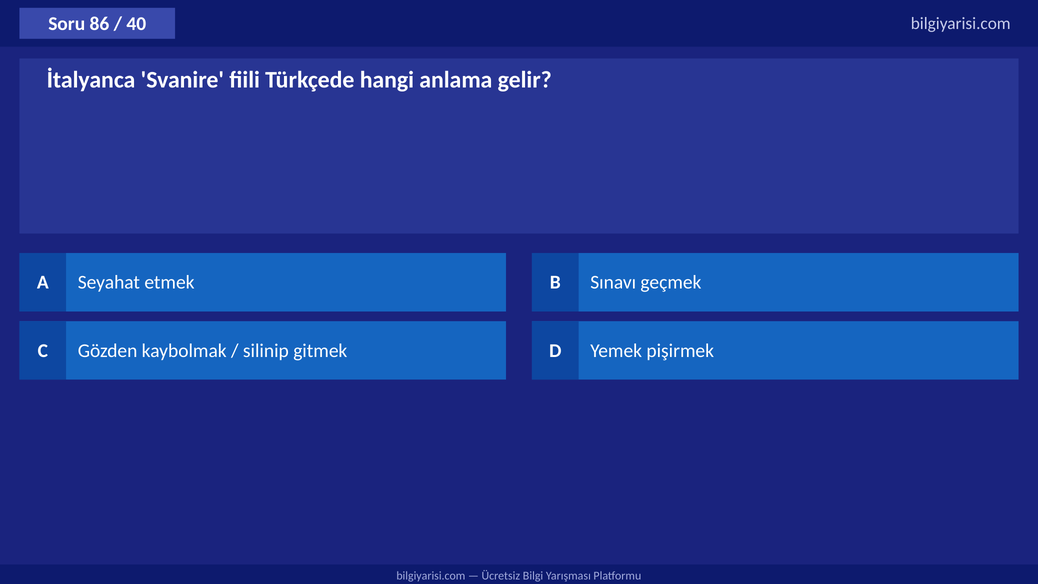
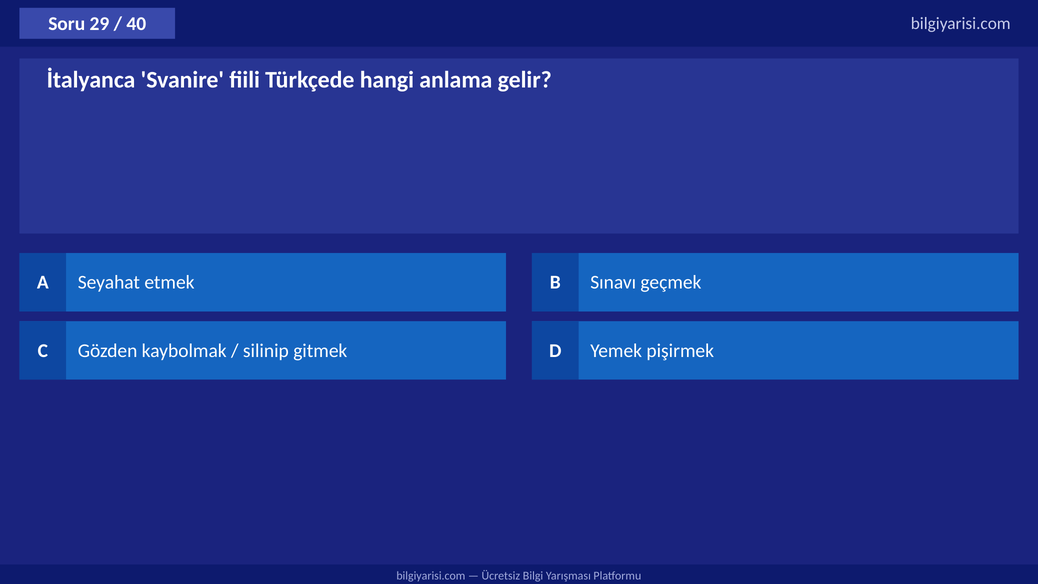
86: 86 -> 29
